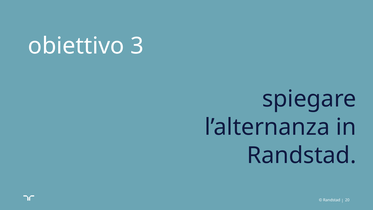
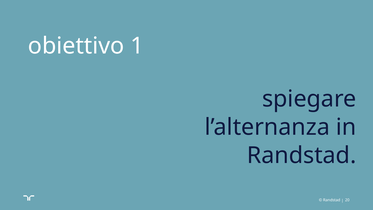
3: 3 -> 1
